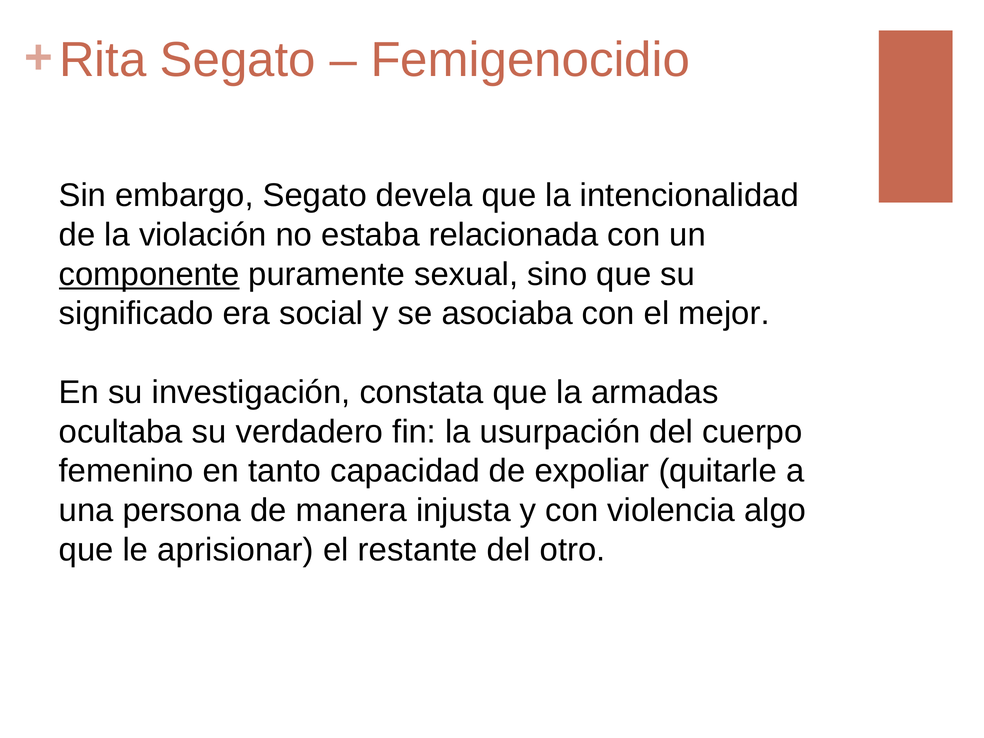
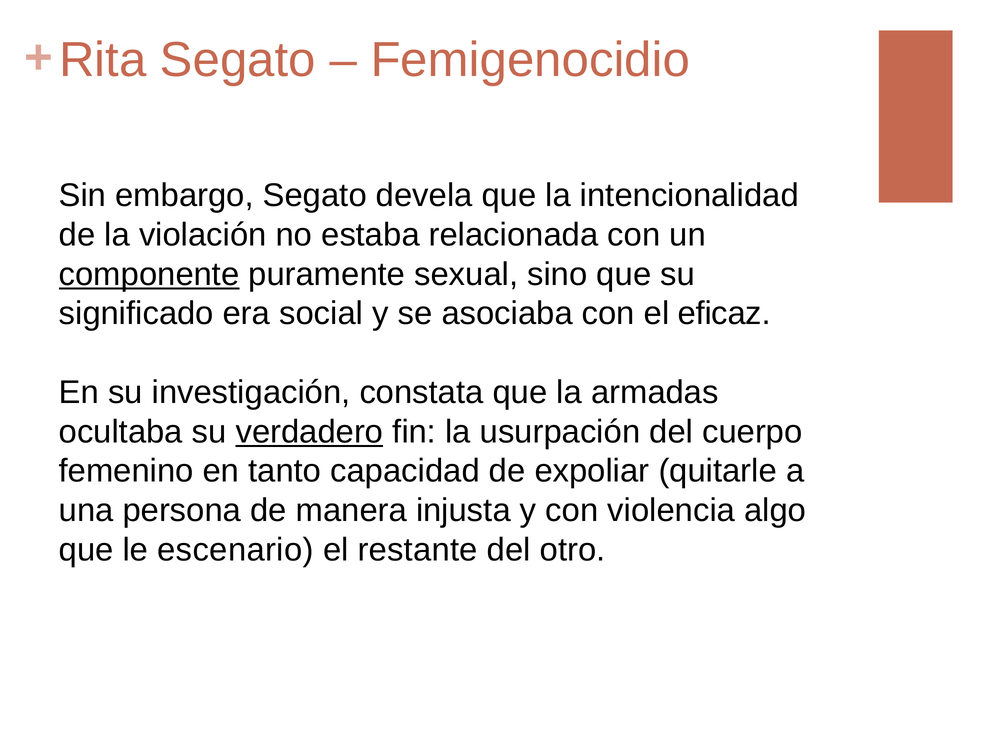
mejor: mejor -> eficaz
verdadero underline: none -> present
aprisionar: aprisionar -> escenario
